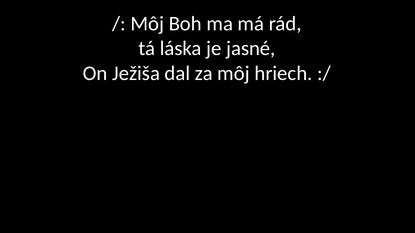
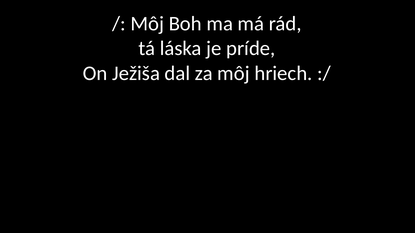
jasné: jasné -> príde
